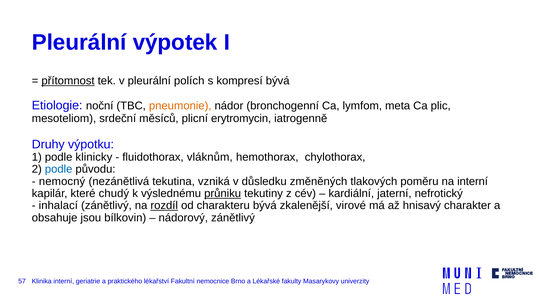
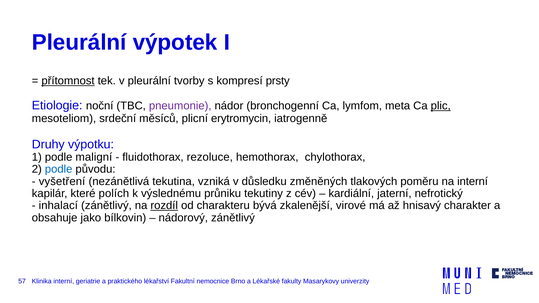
polích: polích -> tvorby
kompresí bývá: bývá -> prsty
pneumonie colour: orange -> purple
plic underline: none -> present
klinicky: klinicky -> maligní
vláknům: vláknům -> rezoluce
nemocný: nemocný -> vyšetření
chudý: chudý -> polích
průniku underline: present -> none
jsou: jsou -> jako
